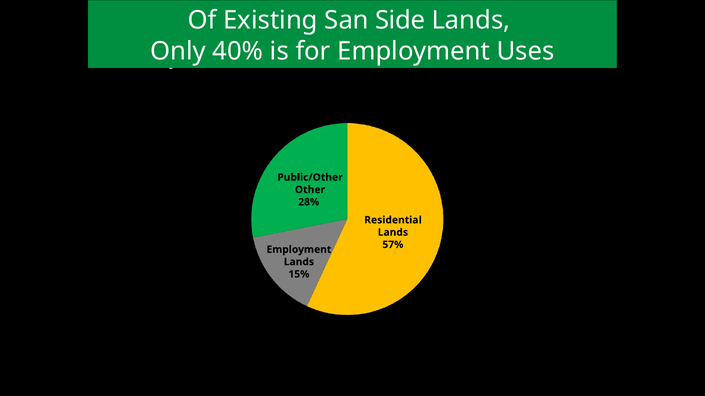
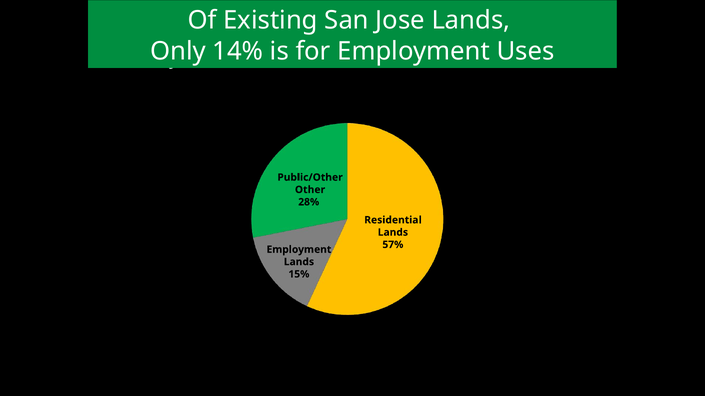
Existing San Side: Side -> Jose
40%: 40% -> 14%
